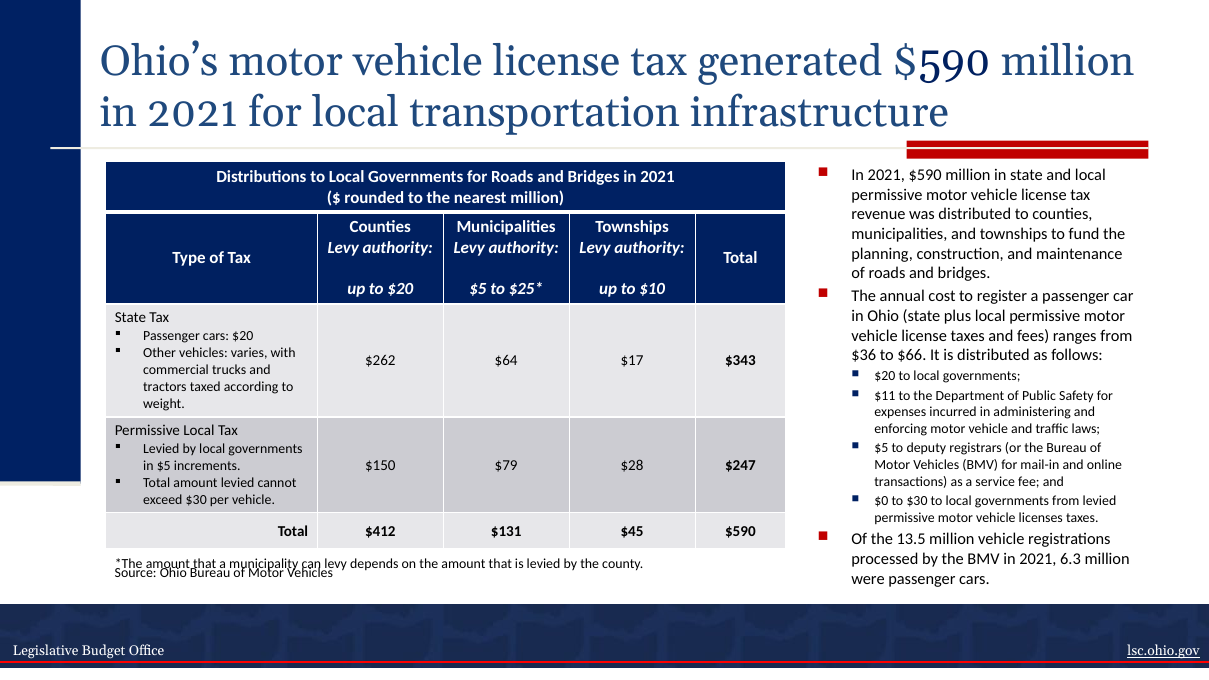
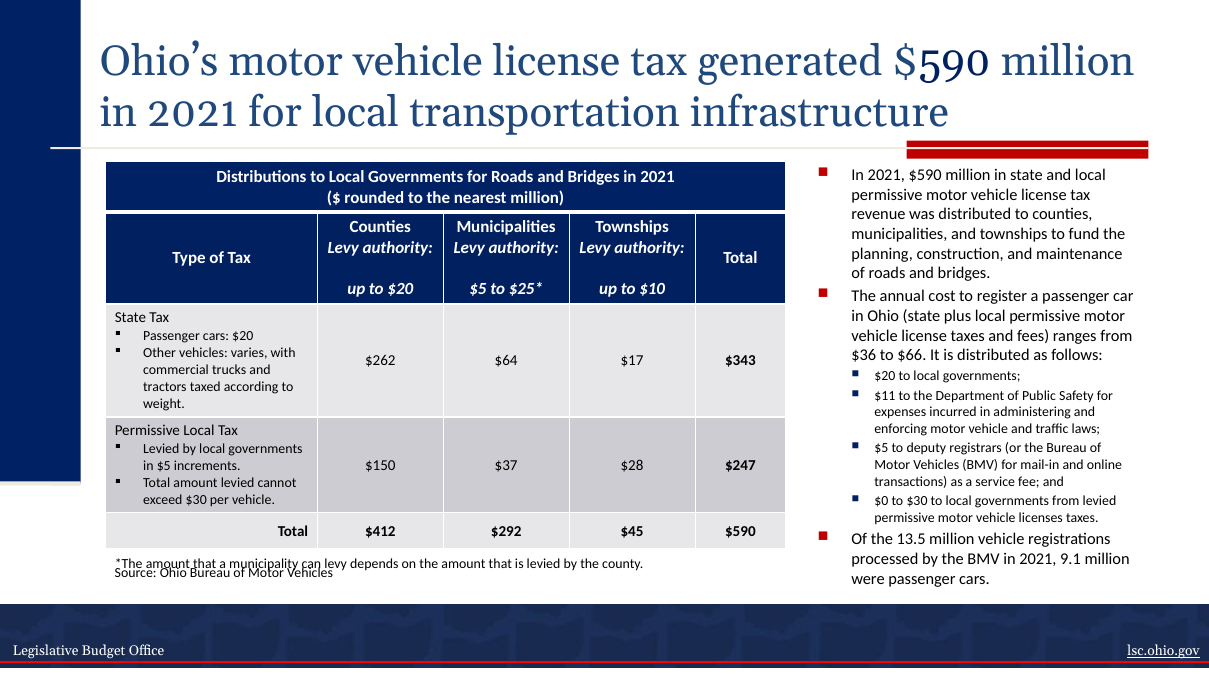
$79: $79 -> $37
$131: $131 -> $292
6.3: 6.3 -> 9.1
